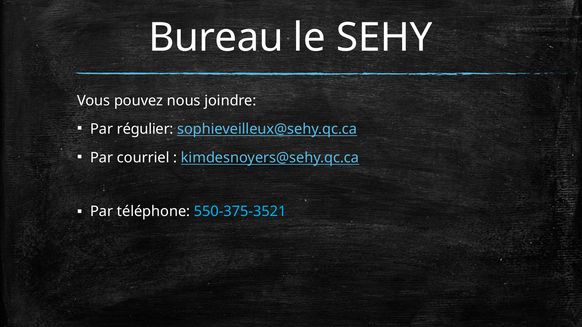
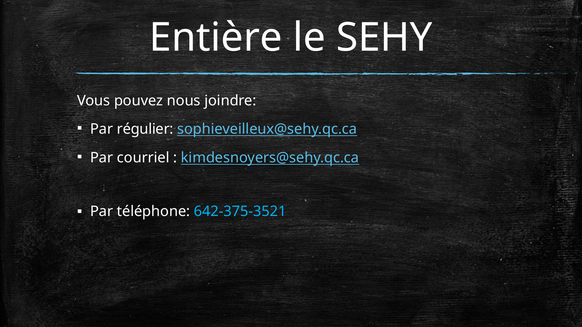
Bureau: Bureau -> Entière
550-375-3521: 550-375-3521 -> 642-375-3521
